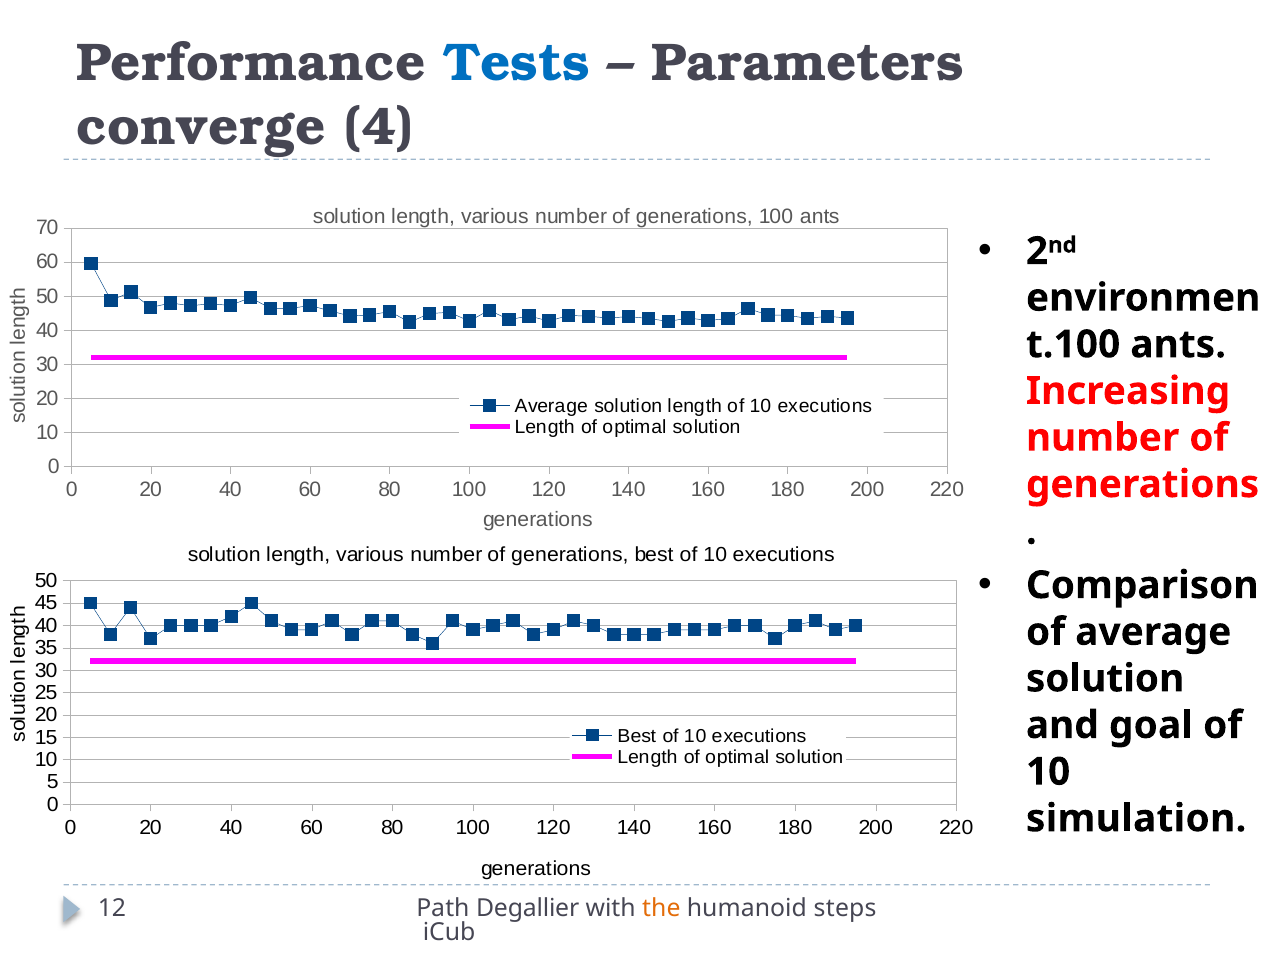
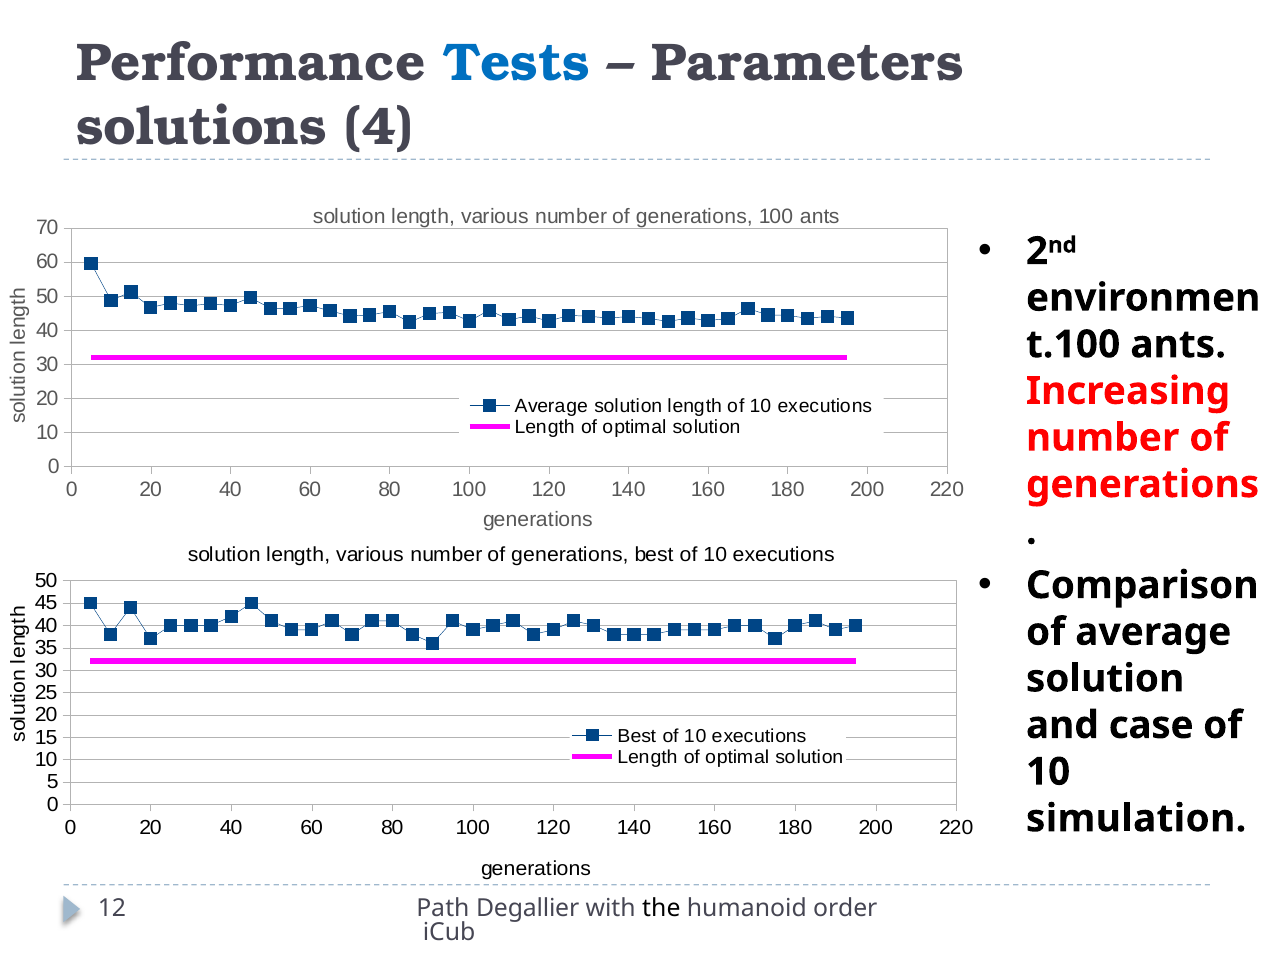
converge: converge -> solutions
goal: goal -> case
the colour: orange -> black
steps: steps -> order
